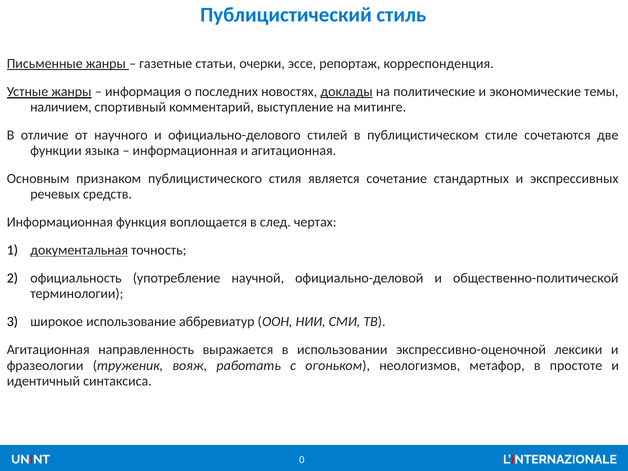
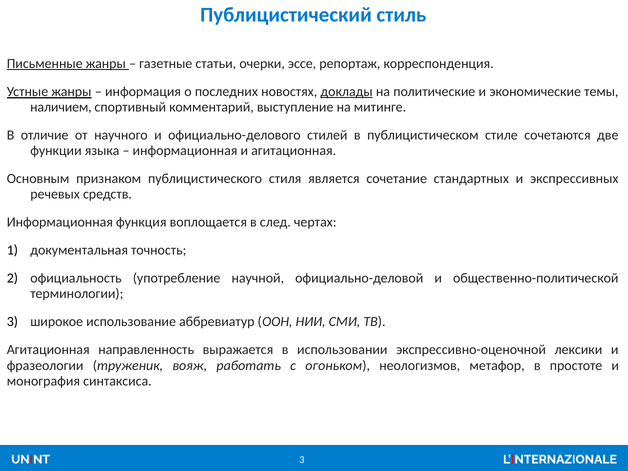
документальная underline: present -> none
идентичный: идентичный -> монография
0 at (302, 460): 0 -> 3
